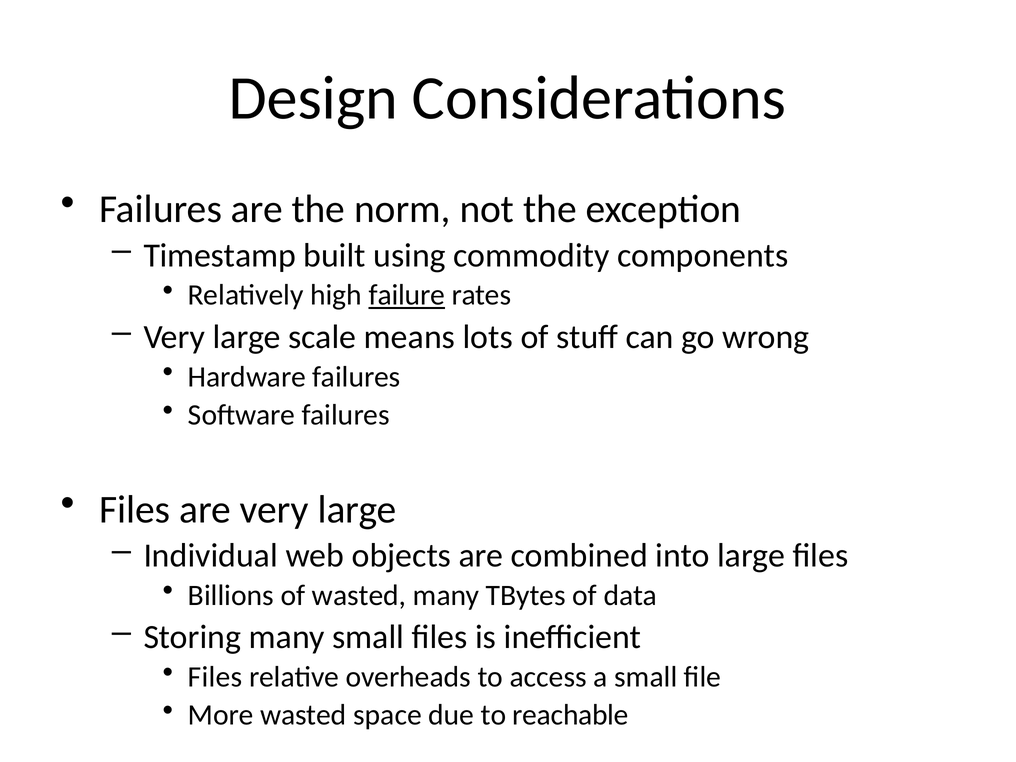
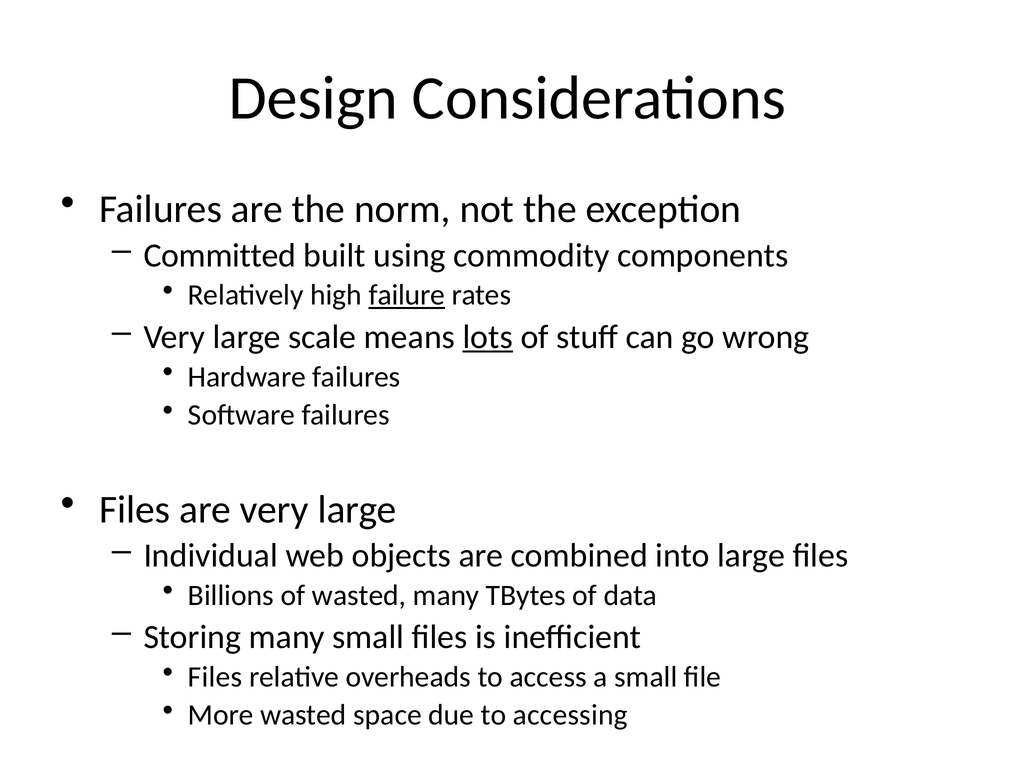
Timestamp: Timestamp -> Committed
lots underline: none -> present
reachable: reachable -> accessing
